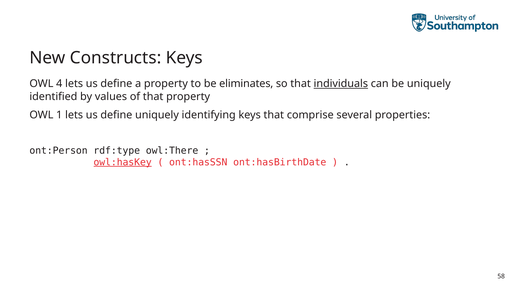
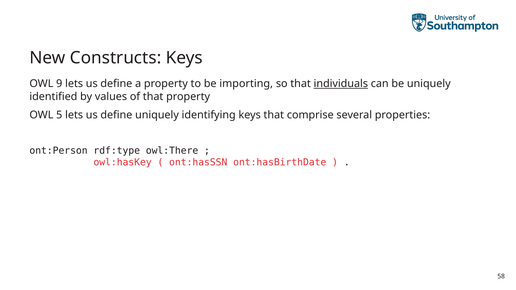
4: 4 -> 9
eliminates: eliminates -> importing
1: 1 -> 5
owl:hasKey underline: present -> none
